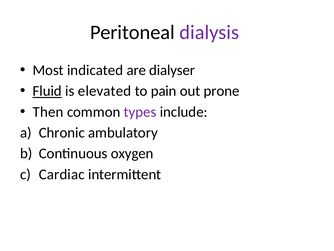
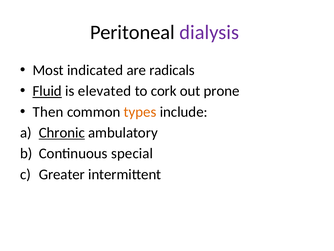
dialyser: dialyser -> radicals
pain: pain -> cork
types colour: purple -> orange
Chronic underline: none -> present
oxygen: oxygen -> special
Cardiac: Cardiac -> Greater
